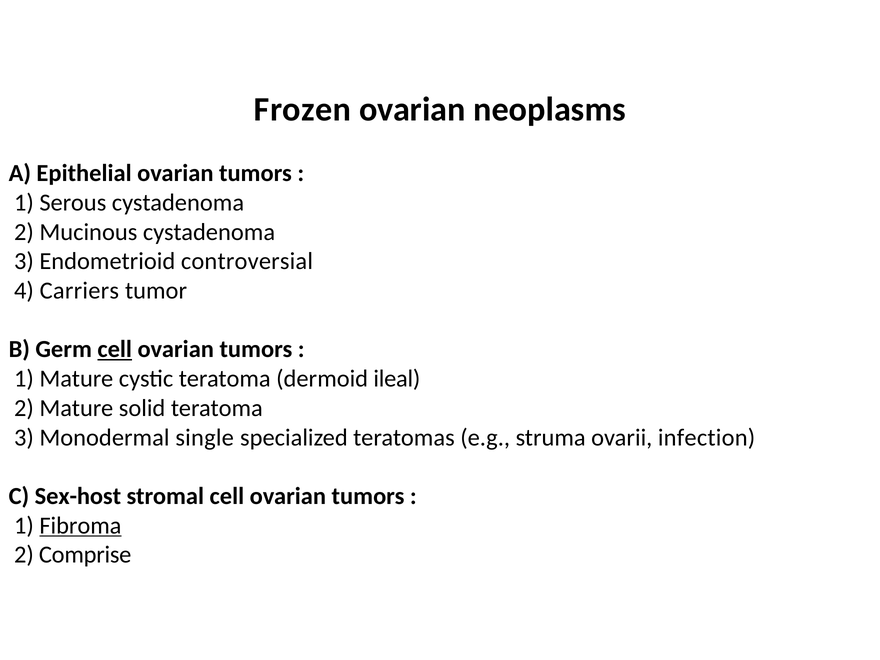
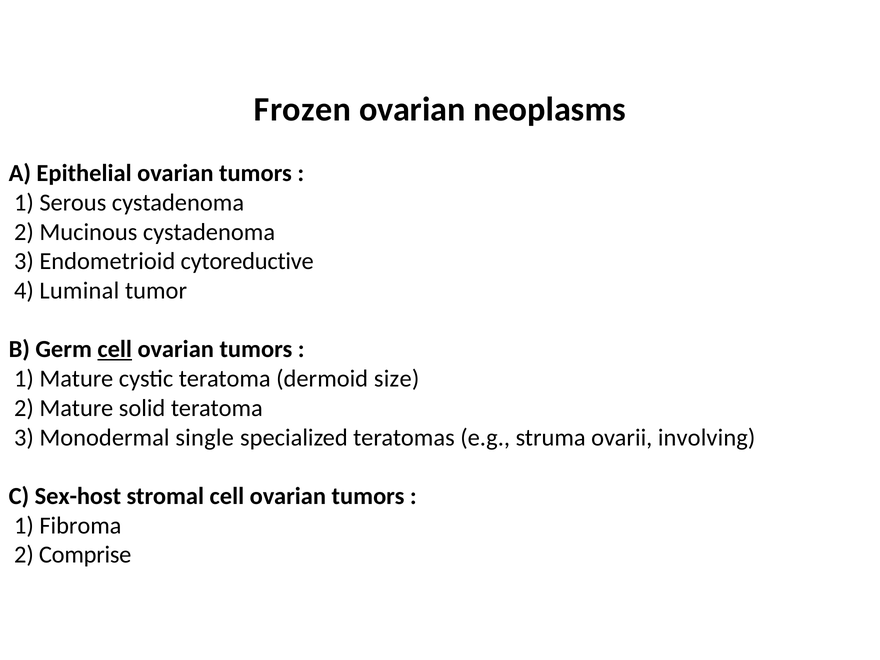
controversial: controversial -> cytoreductive
Carriers: Carriers -> Luminal
ileal: ileal -> size
infection: infection -> involving
Fibroma underline: present -> none
